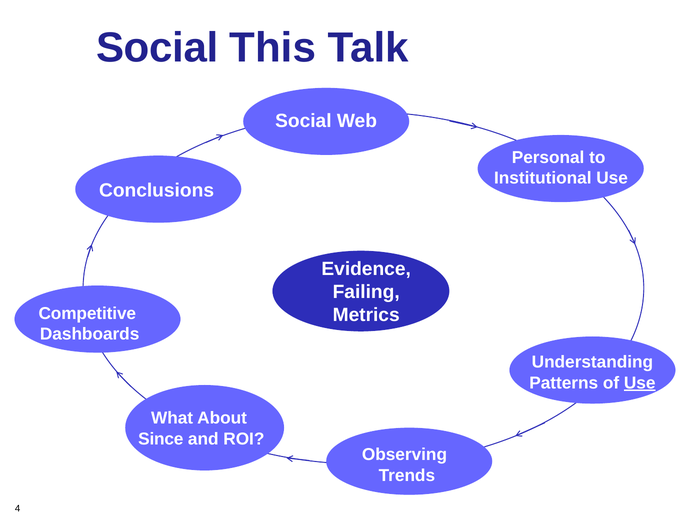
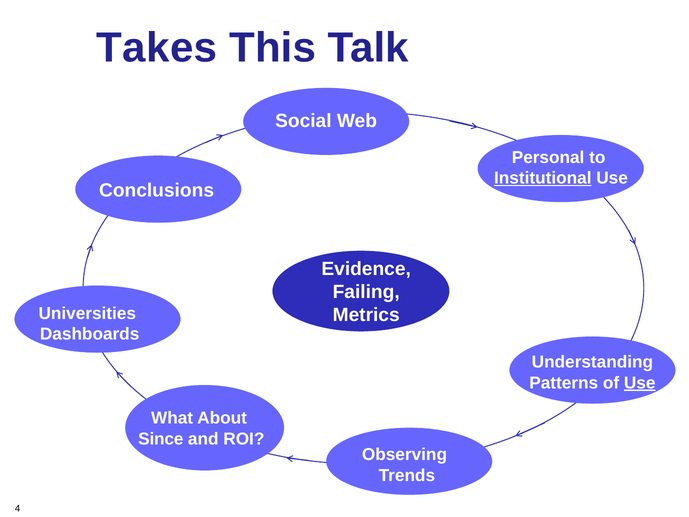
Social at (157, 48): Social -> Takes
Institutional underline: none -> present
Competitive: Competitive -> Universities
